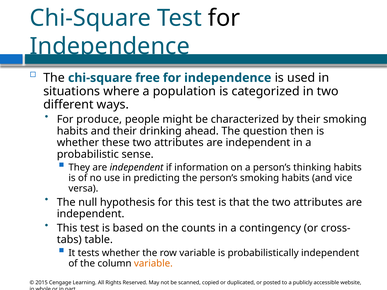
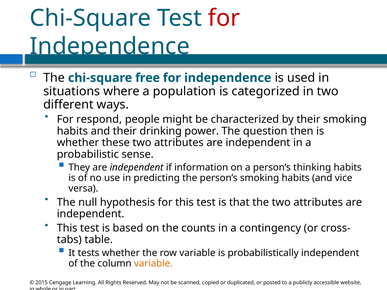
for at (224, 18) colour: black -> red
produce: produce -> respond
ahead: ahead -> power
